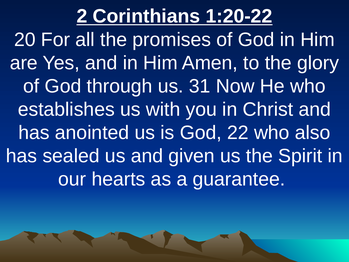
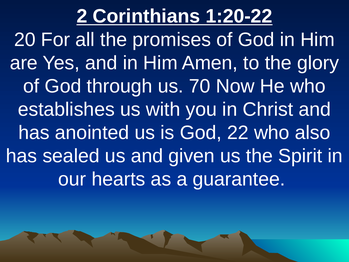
31: 31 -> 70
